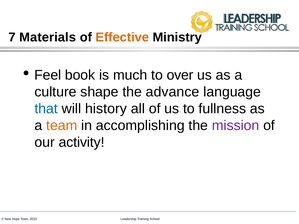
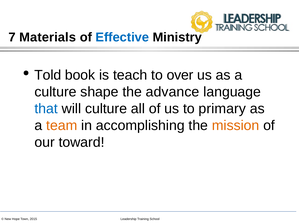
Effective colour: orange -> blue
Feel: Feel -> Told
much: much -> teach
will history: history -> culture
fullness: fullness -> primary
mission colour: purple -> orange
activity: activity -> toward
